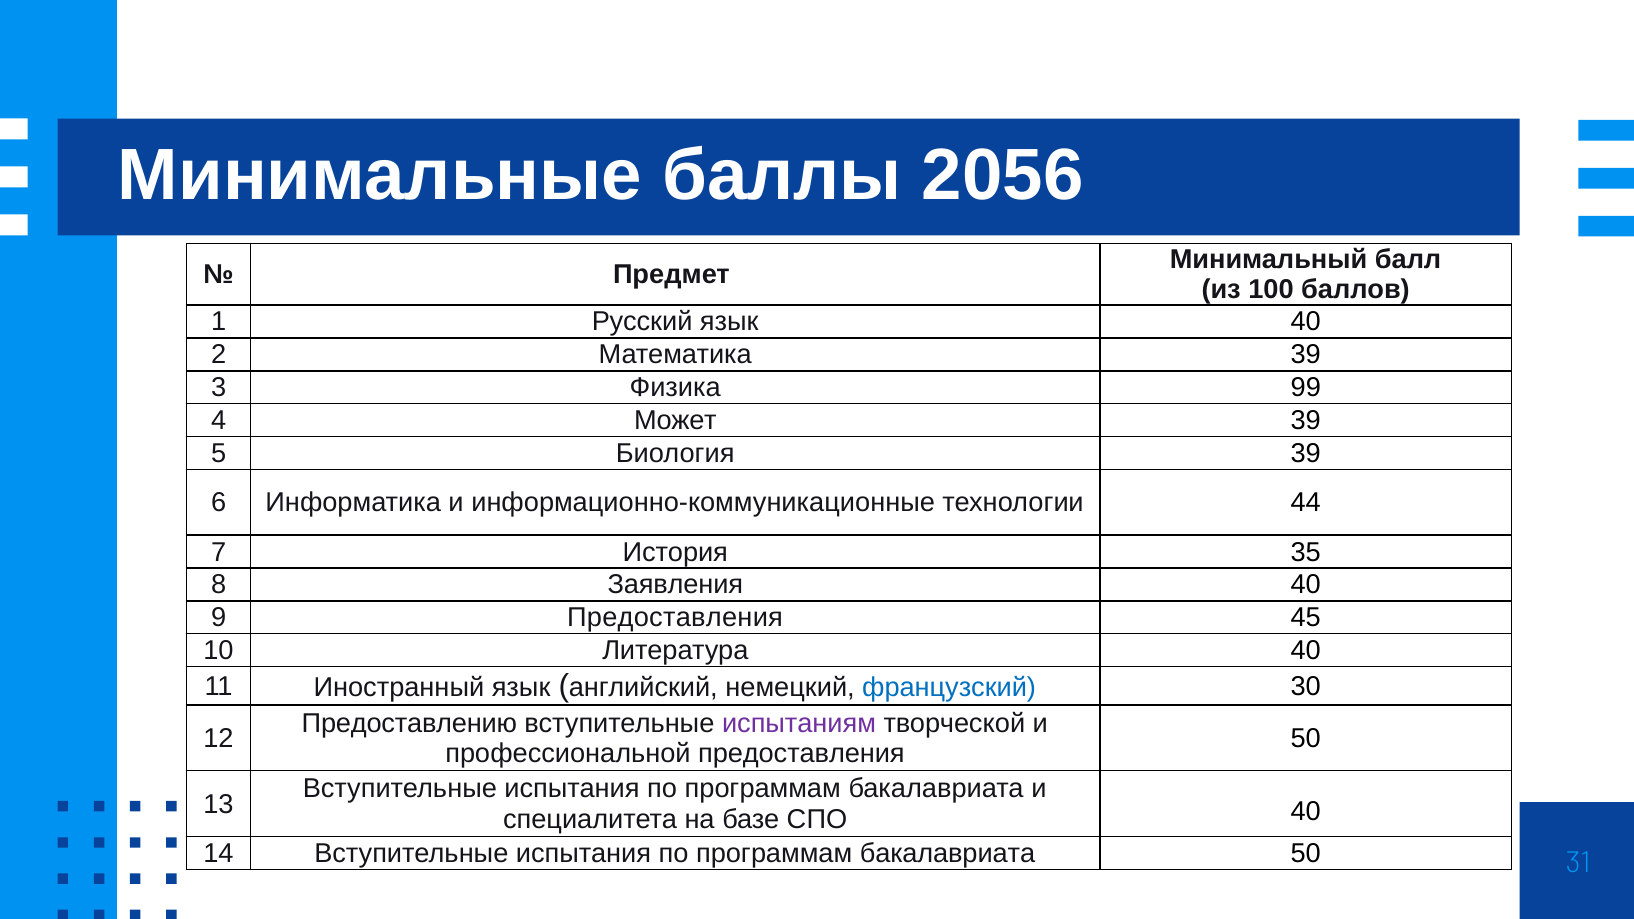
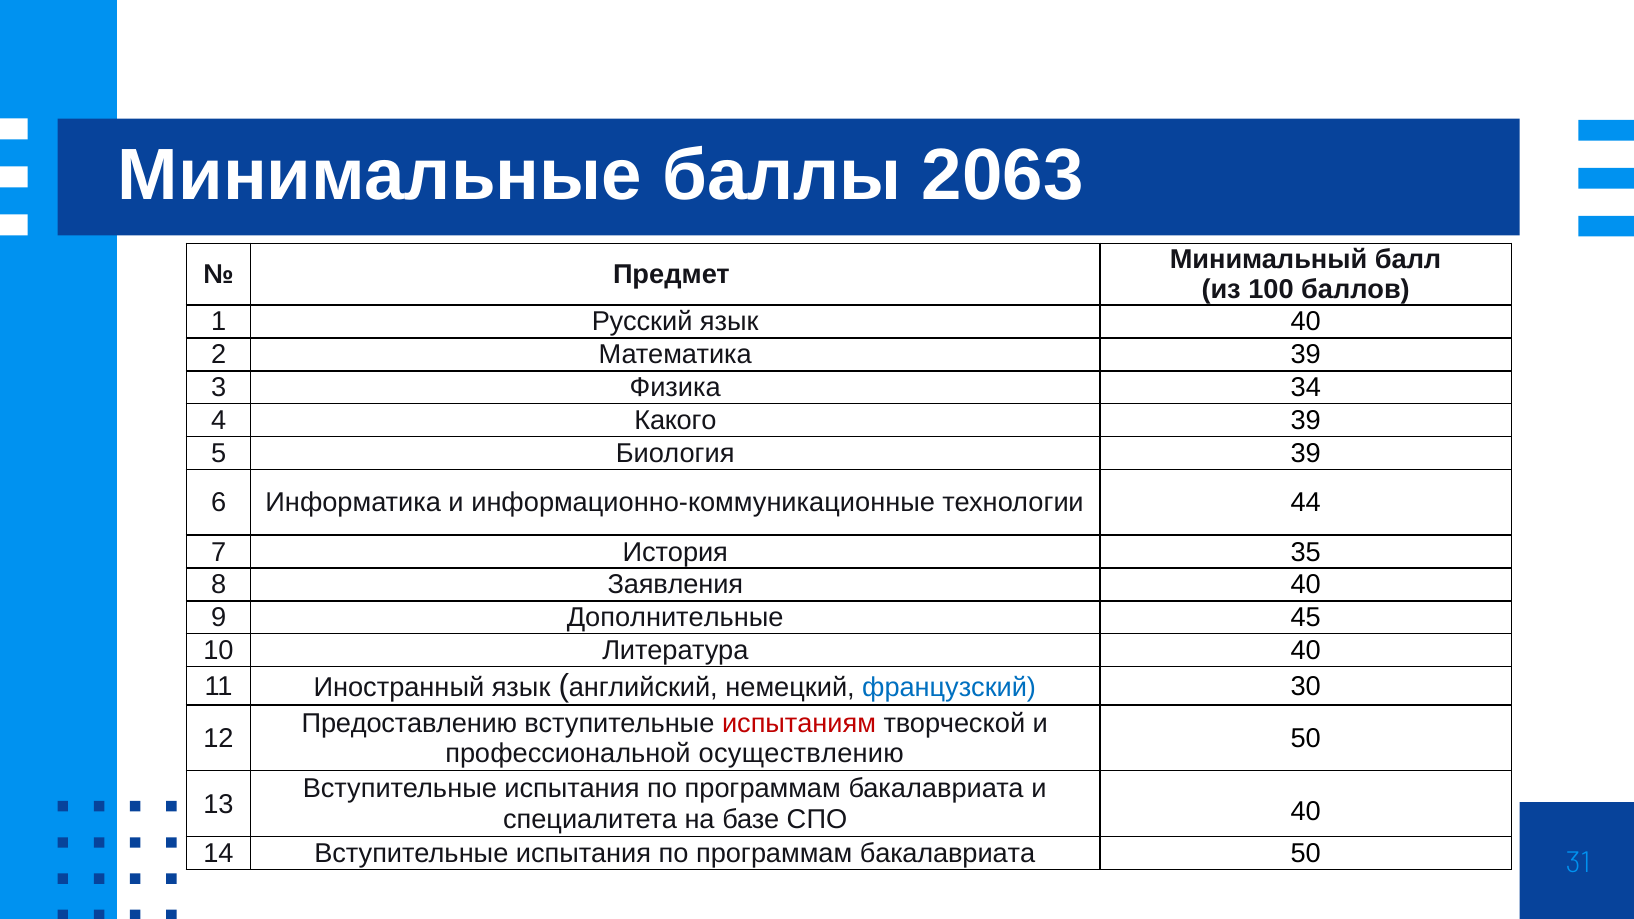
2056: 2056 -> 2063
99: 99 -> 34
Может: Может -> Какого
9 Предоставления: Предоставления -> Дополнительные
испытаниям colour: purple -> red
профессиональной предоставления: предоставления -> осуществлению
